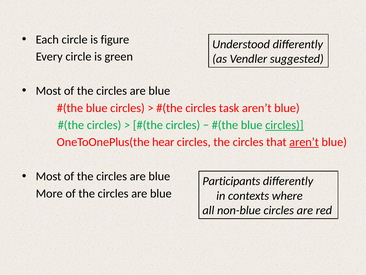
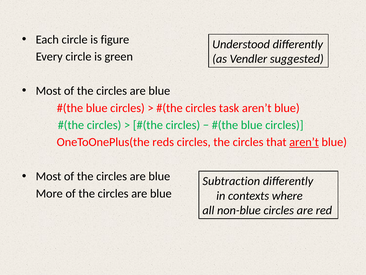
circles at (284, 125) underline: present -> none
hear: hear -> reds
Participants: Participants -> Subtraction
